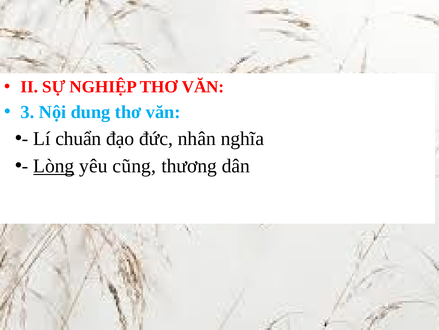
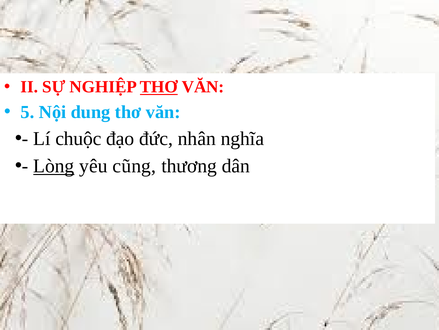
THƠ at (159, 87) underline: none -> present
3: 3 -> 5
chuẩn: chuẩn -> chuộc
